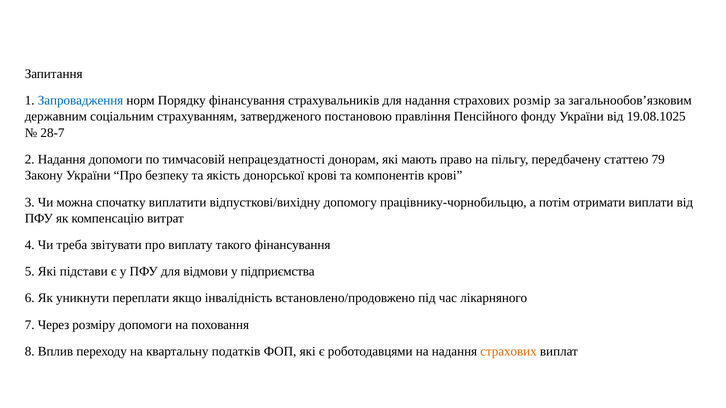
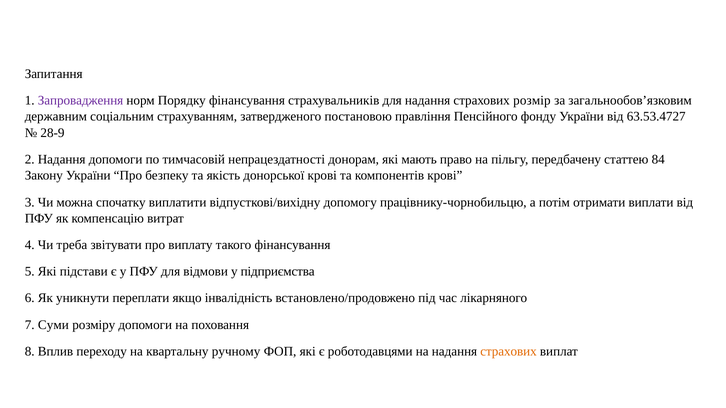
Запровадження colour: blue -> purple
19.08.1025: 19.08.1025 -> 63.53.4727
28-7: 28-7 -> 28-9
79: 79 -> 84
Через: Через -> Суми
податків: податків -> ручному
